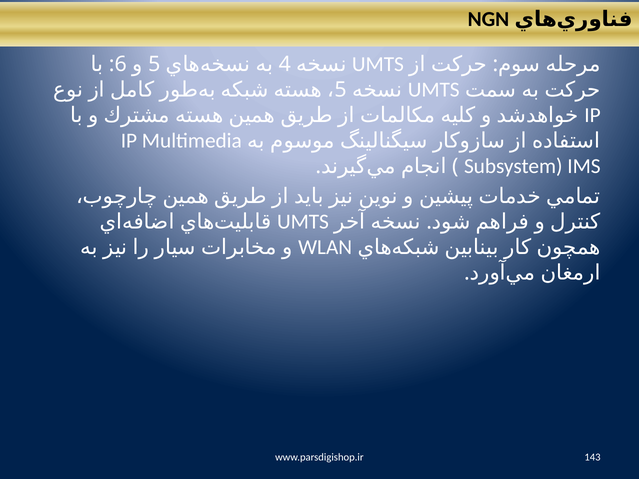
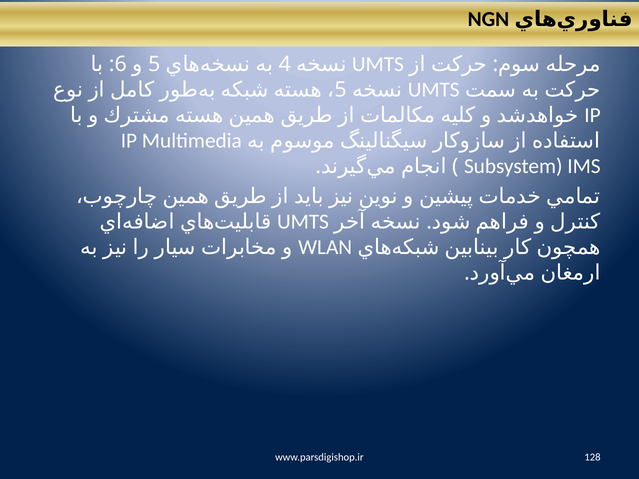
143: 143 -> 128
